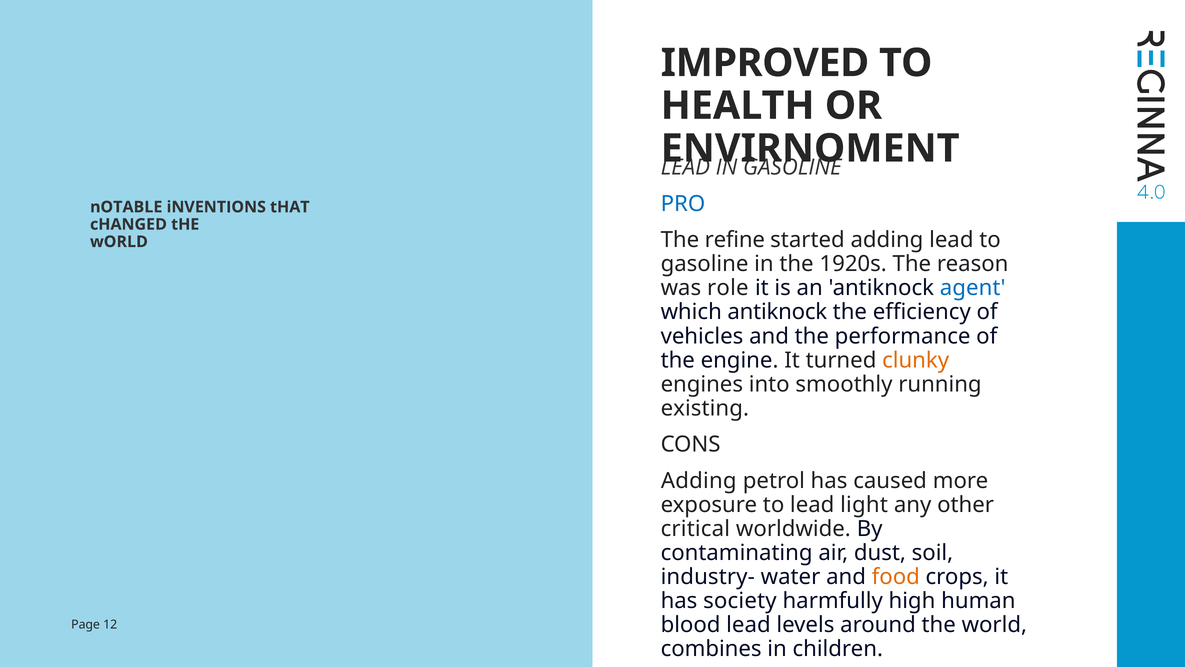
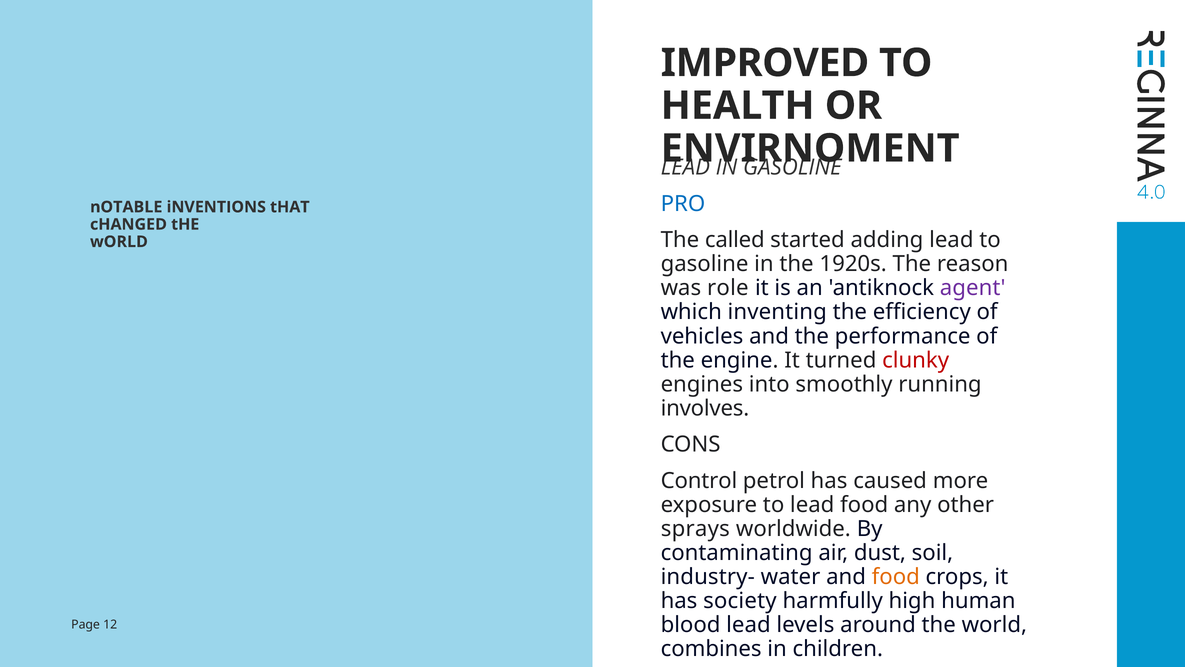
refine: refine -> called
agent colour: blue -> purple
which antiknock: antiknock -> inventing
clunky colour: orange -> red
existing: existing -> involves
Adding at (699, 481): Adding -> Control
lead light: light -> food
critical: critical -> sprays
